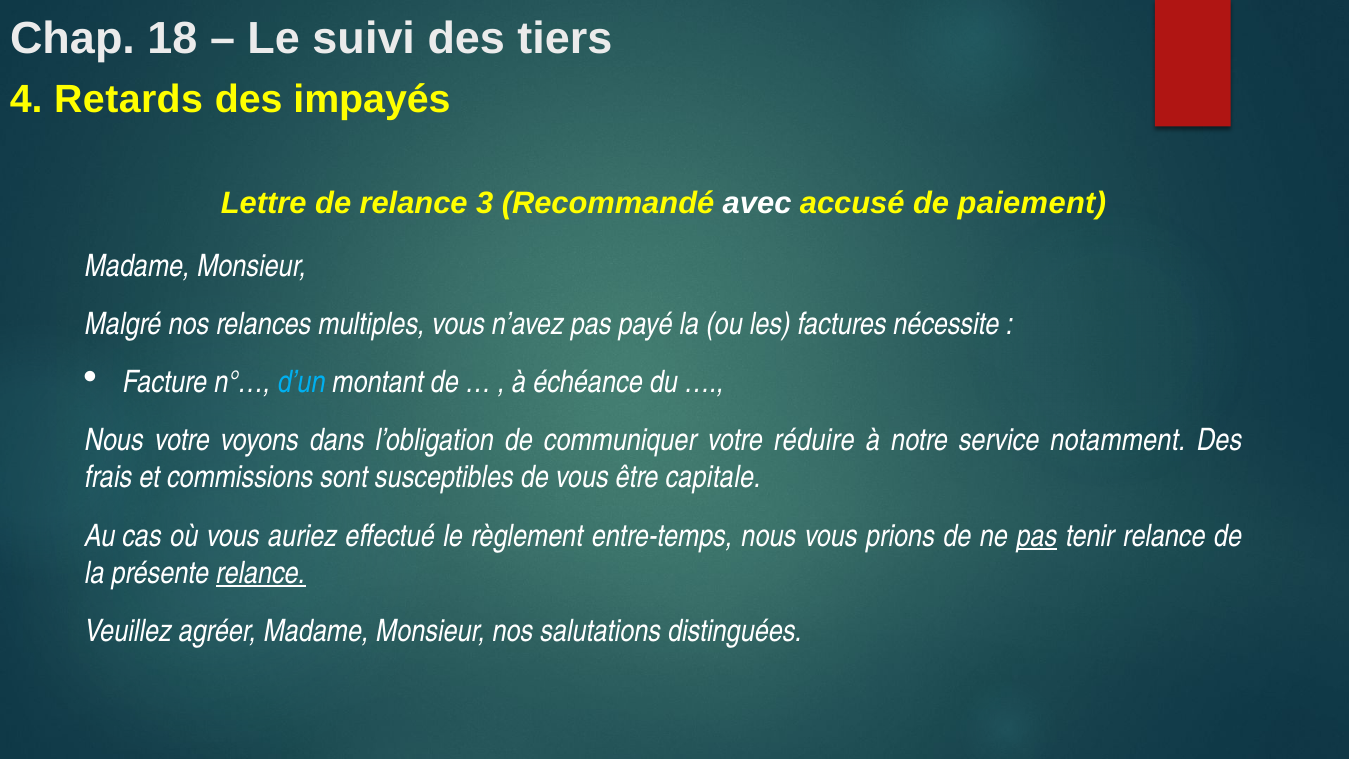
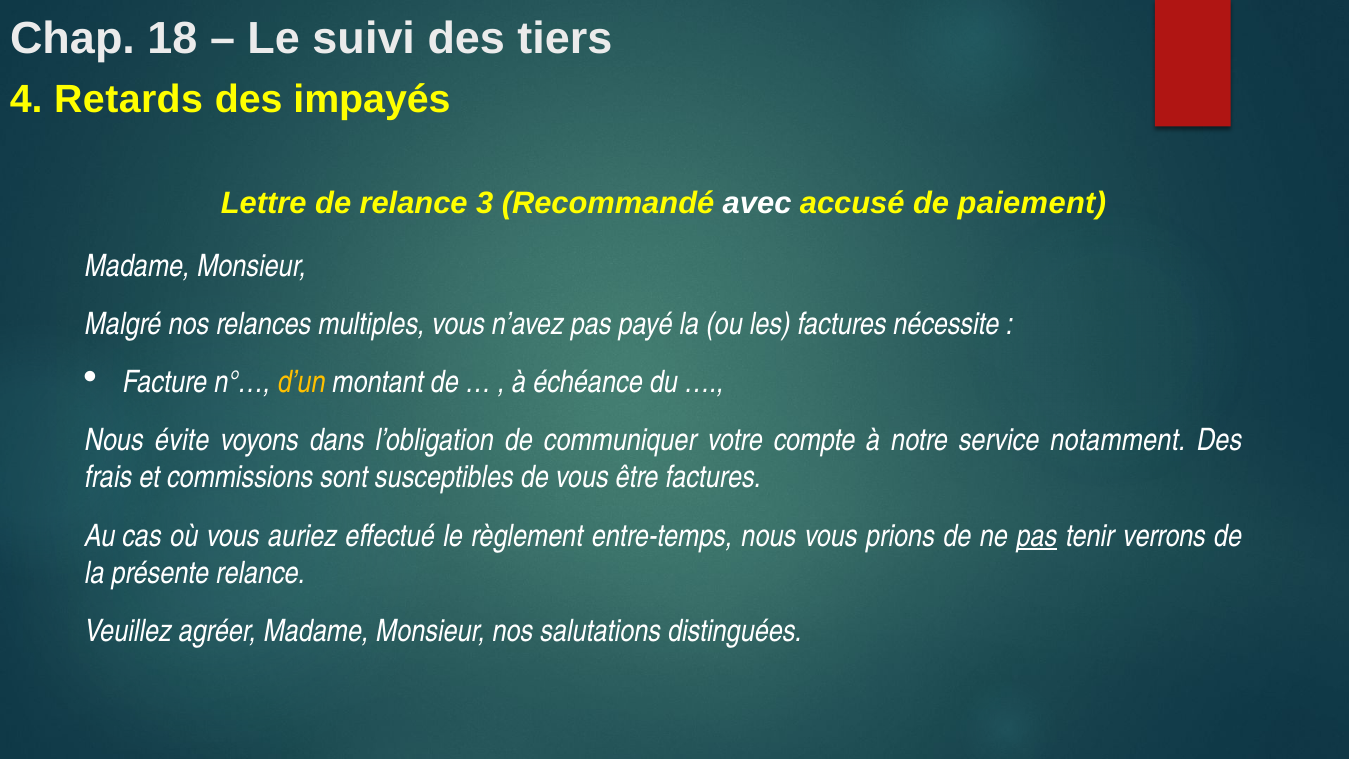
d’un colour: light blue -> yellow
Nous votre: votre -> évite
réduire: réduire -> compte
être capitale: capitale -> factures
tenir relance: relance -> verrons
relance at (261, 573) underline: present -> none
